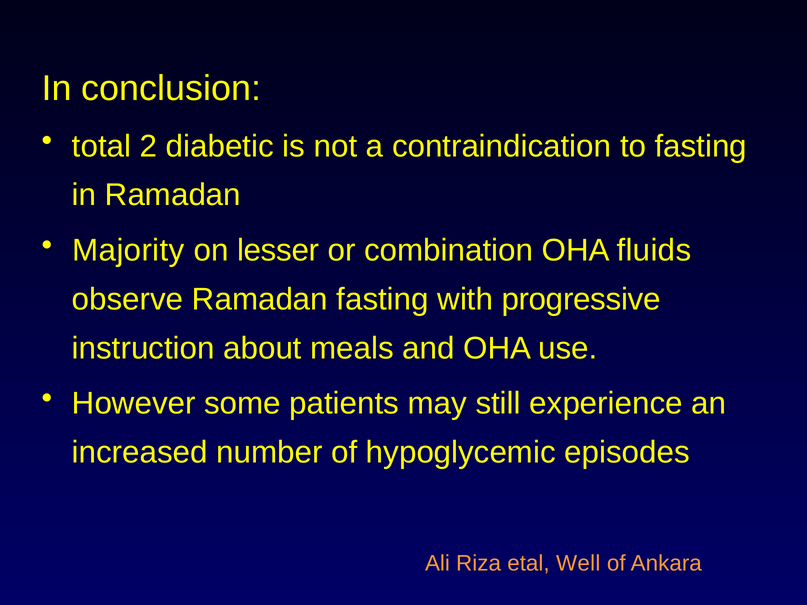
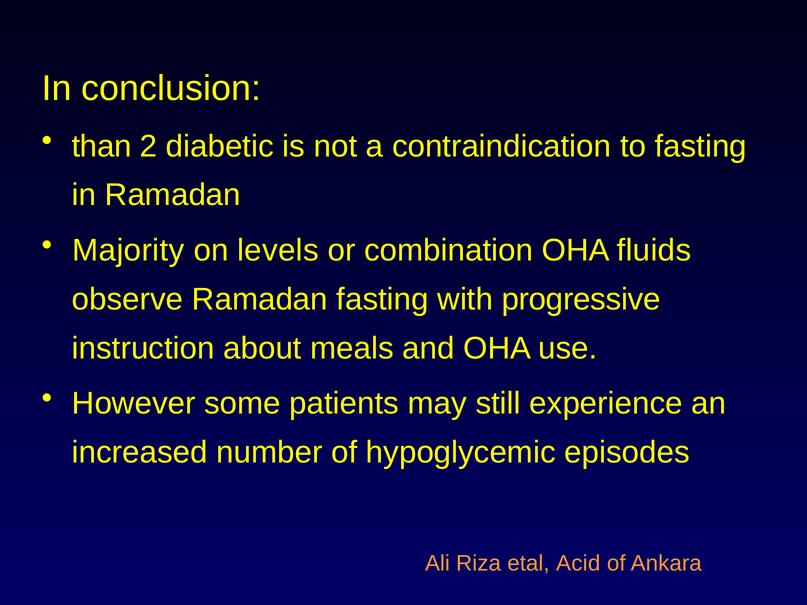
total: total -> than
lesser: lesser -> levels
Well: Well -> Acid
